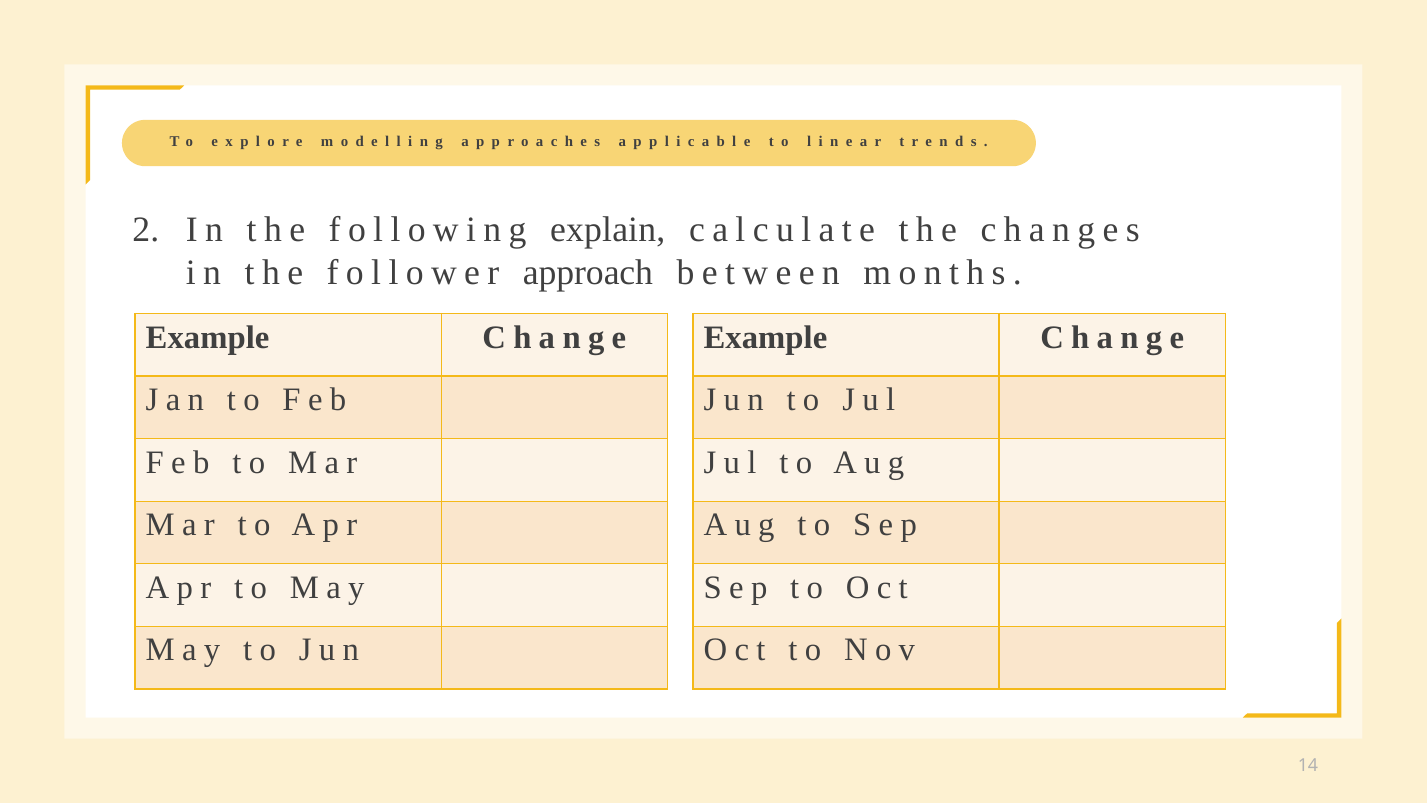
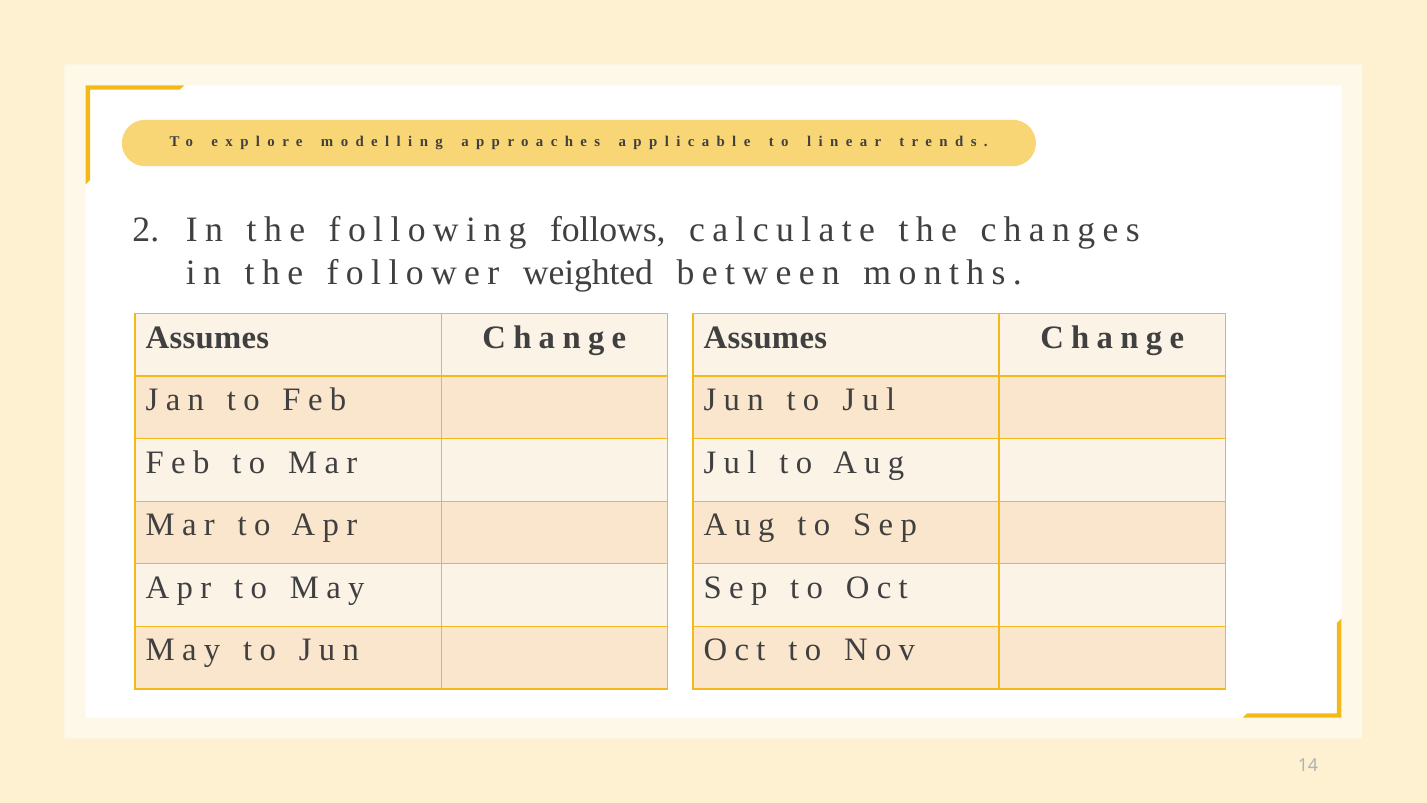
explain: explain -> follows
approach: approach -> weighted
Example at (208, 337): Example -> Assumes
Example at (765, 337): Example -> Assumes
